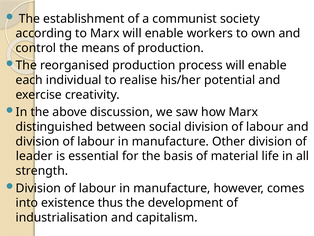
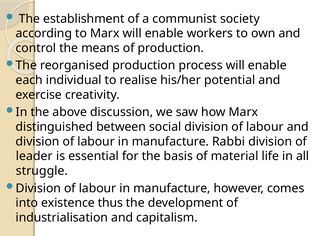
Other: Other -> Rabbi
strength: strength -> struggle
